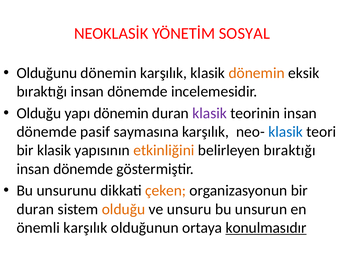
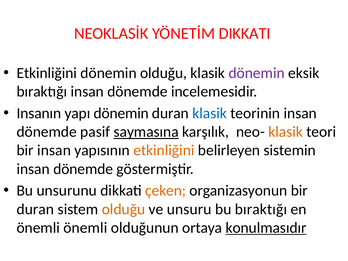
YÖNETİM SOSYAL: SOSYAL -> DIKKATI
Olduğunu at (47, 73): Olduğunu -> Etkinliğini
dönemin karşılık: karşılık -> olduğu
dönemin at (257, 73) colour: orange -> purple
Olduğu at (39, 113): Olduğu -> Insanın
klasik at (210, 113) colour: purple -> blue
saymasına underline: none -> present
klasik at (286, 132) colour: blue -> orange
bir klasik: klasik -> insan
belirleyen bıraktığı: bıraktığı -> sistemin
bu unsurun: unsurun -> bıraktığı
önemli karşılık: karşılık -> önemli
